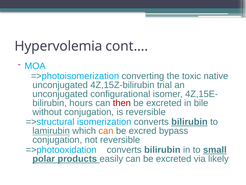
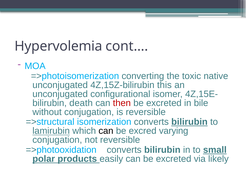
trial: trial -> this
hours: hours -> death
can at (106, 131) colour: orange -> black
bypass: bypass -> varying
